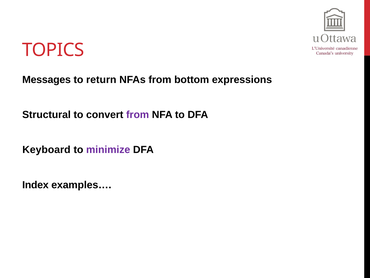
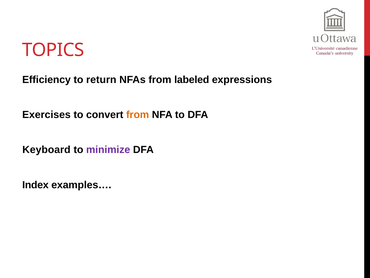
Messages: Messages -> Efficiency
bottom: bottom -> labeled
Structural: Structural -> Exercises
from at (138, 115) colour: purple -> orange
